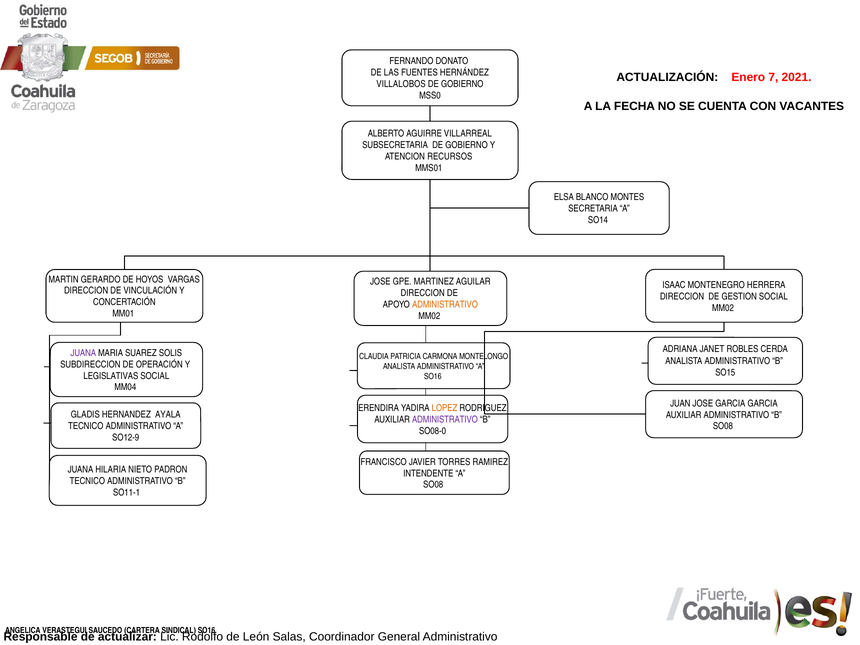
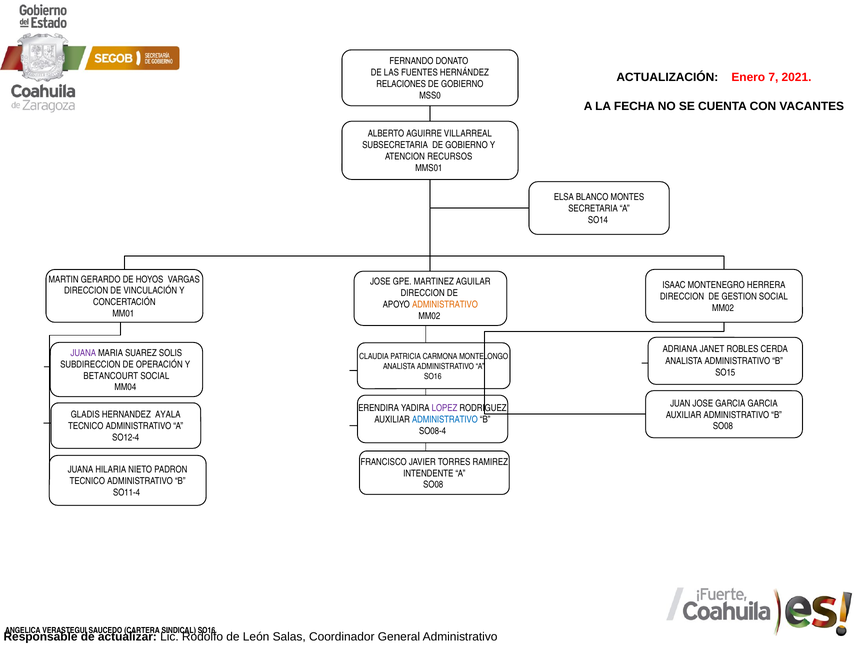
VILLALOBOS: VILLALOBOS -> RELACIONES
LEGISLATIVAS: LEGISLATIVAS -> BETANCOURT
LOPEZ colour: orange -> purple
ADMINISTRATIVO at (445, 420) colour: purple -> blue
SO08-0: SO08-0 -> SO08-4
SO12-9: SO12-9 -> SO12-4
SO11-1: SO11-1 -> SO11-4
